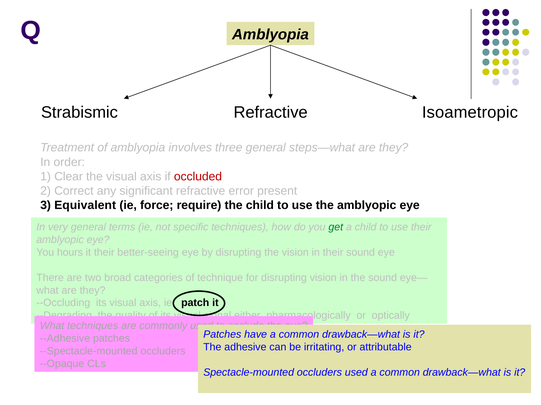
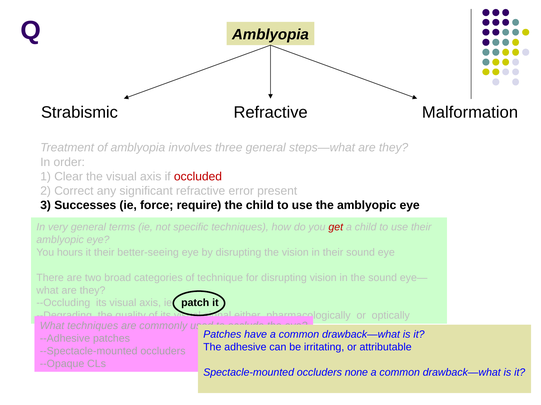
Isoametropic: Isoametropic -> Malformation
Equivalent: Equivalent -> Successes
get colour: green -> red
occluders used: used -> none
